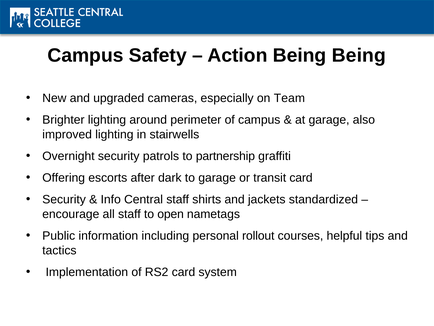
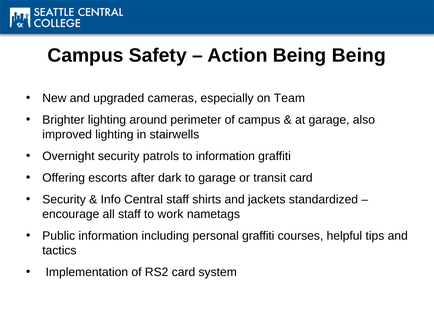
to partnership: partnership -> information
open: open -> work
personal rollout: rollout -> graffiti
